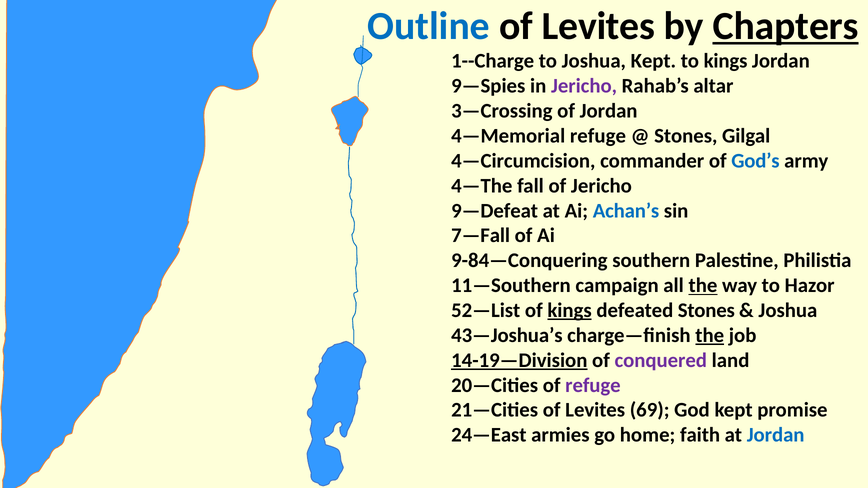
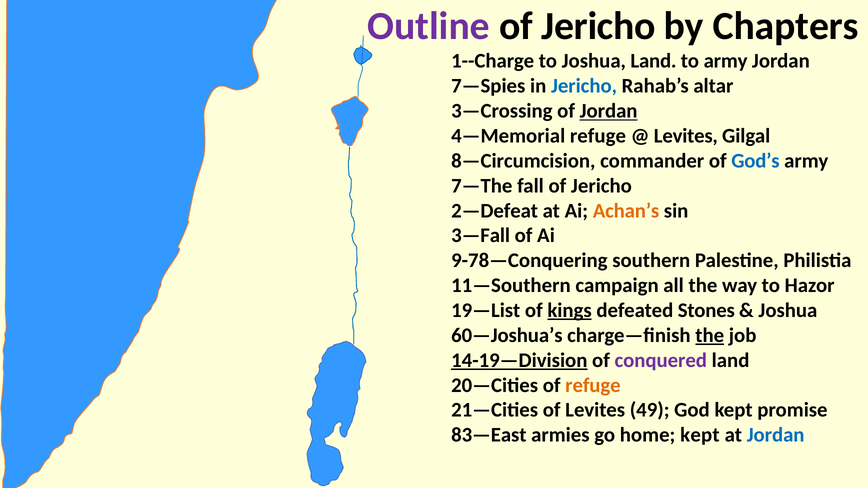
Outline colour: blue -> purple
Levites at (598, 26): Levites -> Jericho
Chapters underline: present -> none
Joshua Kept: Kept -> Land
to kings: kings -> army
9—Spies: 9—Spies -> 7—Spies
Jericho at (584, 86) colour: purple -> blue
Jordan at (609, 111) underline: none -> present
Stones at (686, 136): Stones -> Levites
4—Circumcision: 4—Circumcision -> 8—Circumcision
4—The: 4—The -> 7—The
9—Defeat: 9—Defeat -> 2—Defeat
Achan’s colour: blue -> orange
7—Fall: 7—Fall -> 3—Fall
9-84—Conquering: 9-84—Conquering -> 9-78—Conquering
the at (703, 286) underline: present -> none
52—List: 52—List -> 19—List
43—Joshua’s: 43—Joshua’s -> 60—Joshua’s
refuge at (593, 385) colour: purple -> orange
69: 69 -> 49
24—East: 24—East -> 83—East
home faith: faith -> kept
